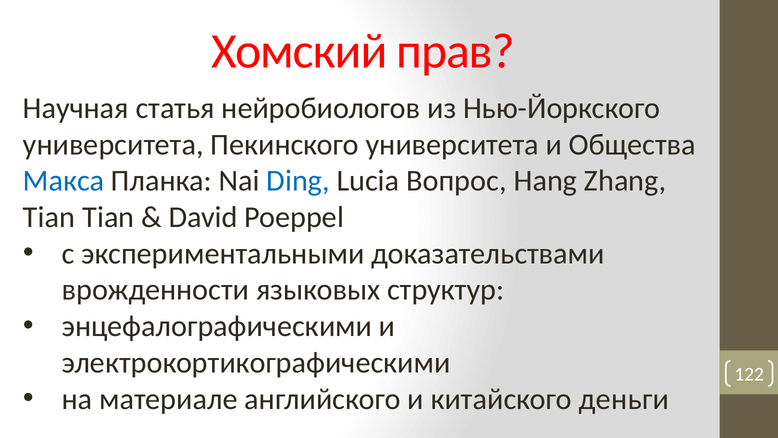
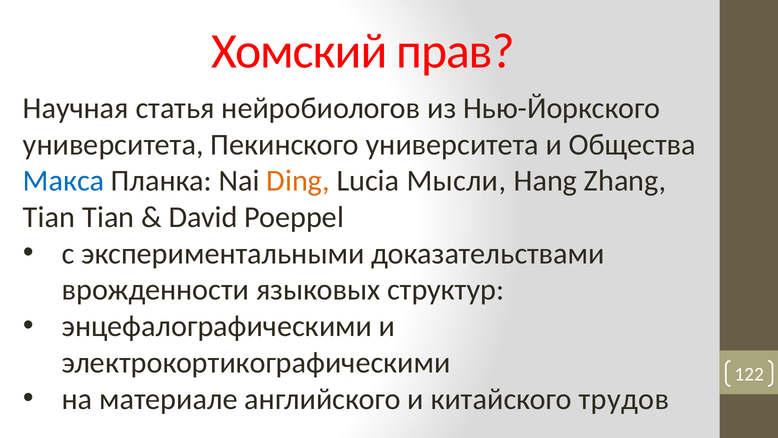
Ding colour: blue -> orange
Вопрос: Вопрос -> Мысли
деньги: деньги -> трудов
